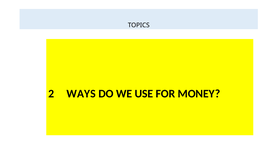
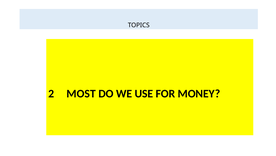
WAYS: WAYS -> MOST
